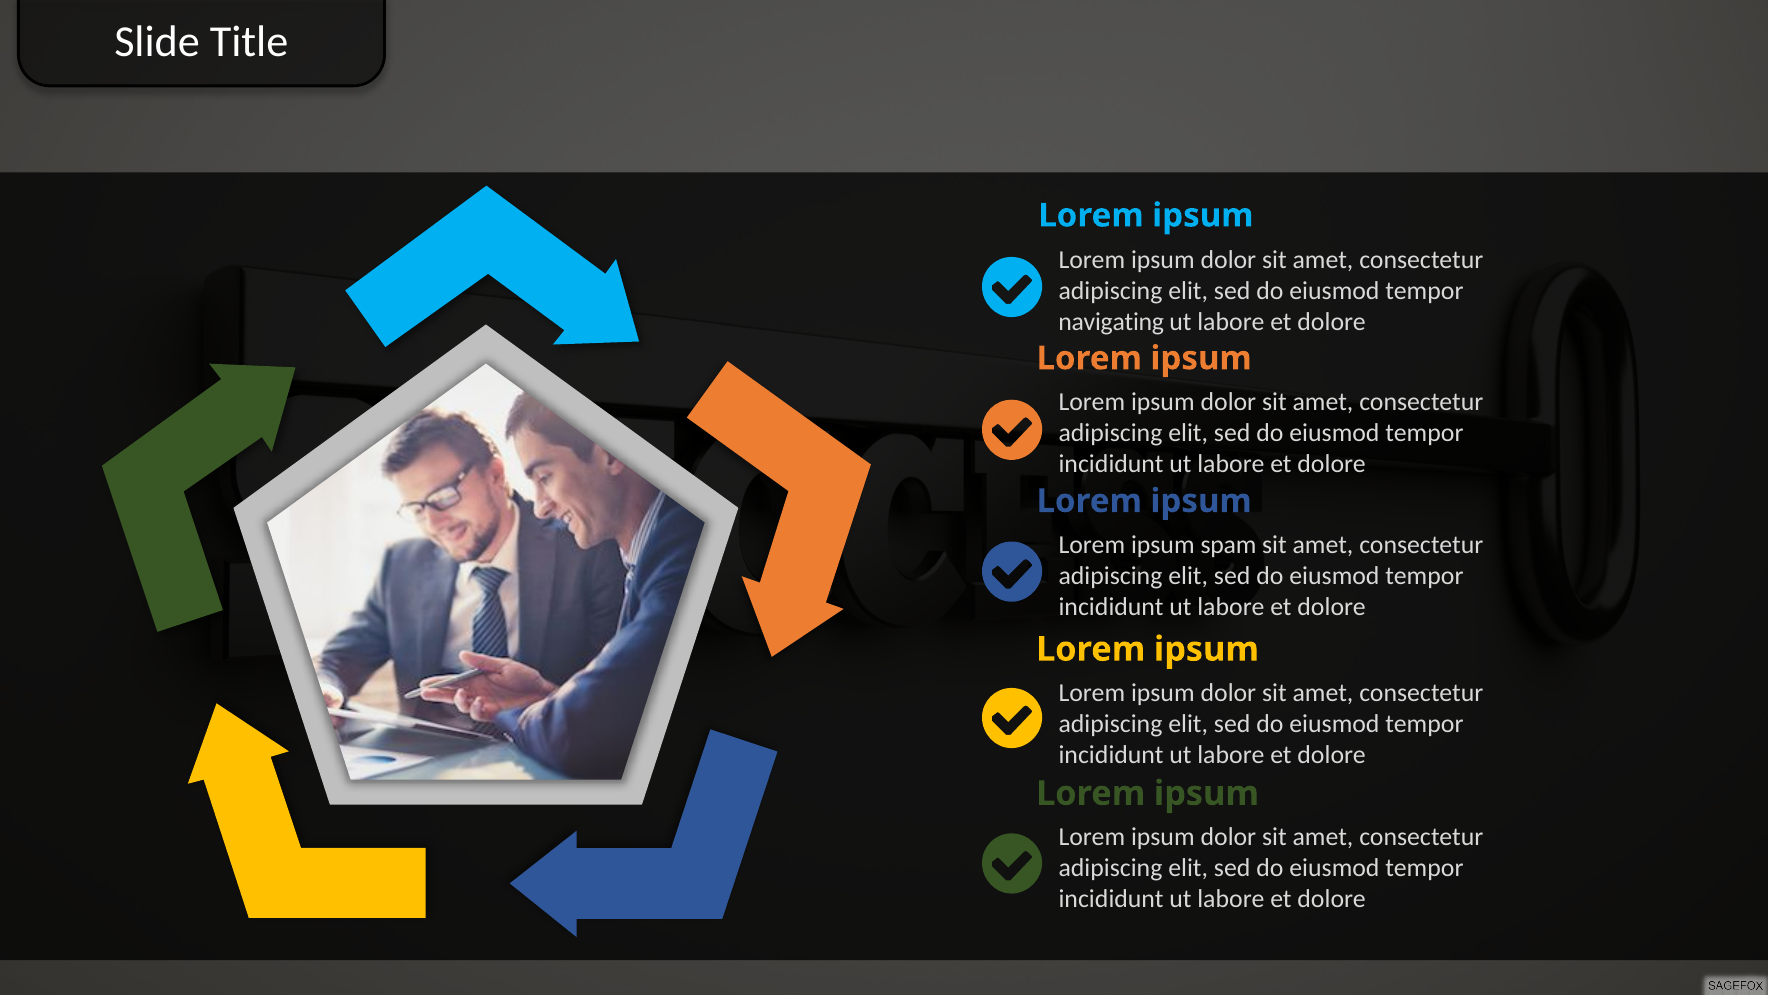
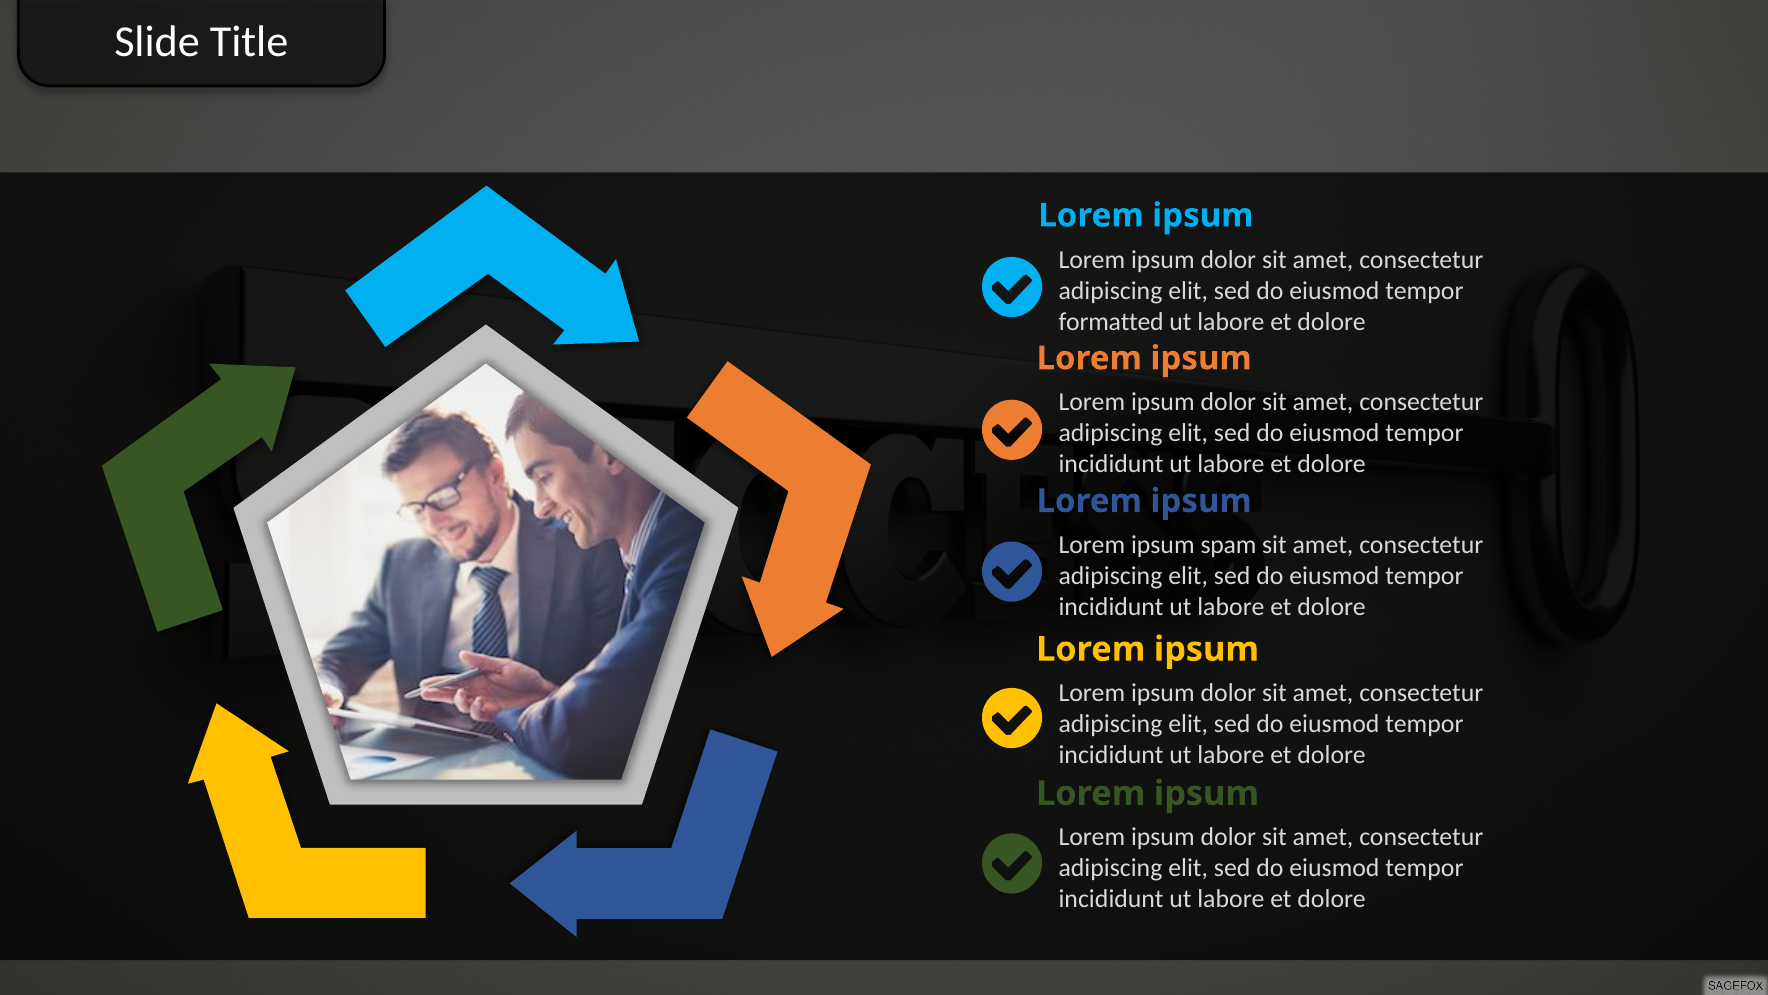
navigating: navigating -> formatted
